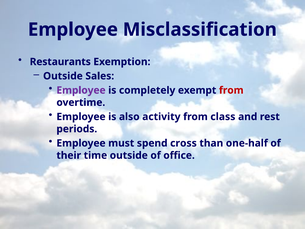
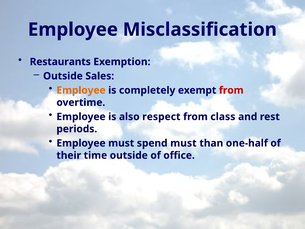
Employee at (81, 90) colour: purple -> orange
activity: activity -> respect
spend cross: cross -> must
